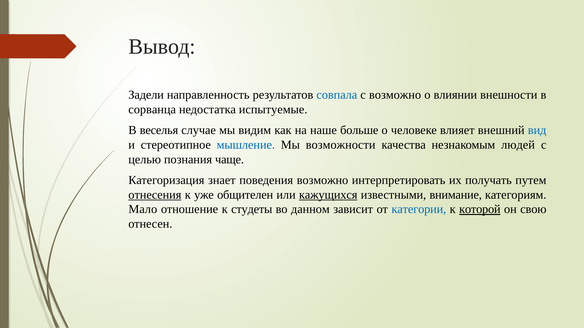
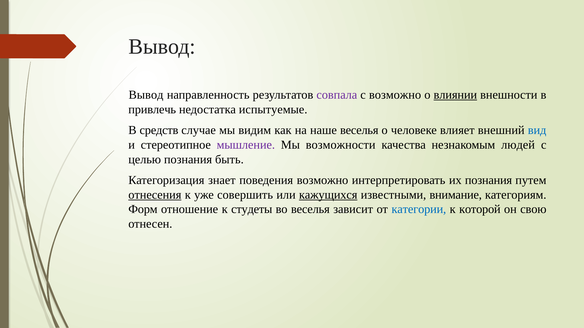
Задели at (146, 95): Задели -> Вывод
совпала colour: blue -> purple
влиянии underline: none -> present
сорванца: сорванца -> привлечь
веселья: веселья -> средств
наше больше: больше -> веселья
мышление colour: blue -> purple
чаще: чаще -> быть
их получать: получать -> познания
общителен: общителен -> совершить
Мало: Мало -> Форм
во данном: данном -> веселья
которой underline: present -> none
